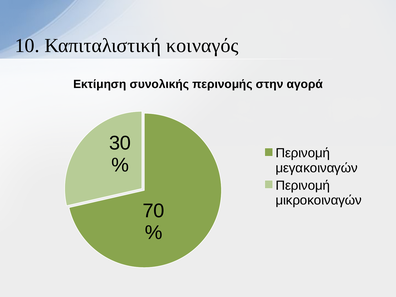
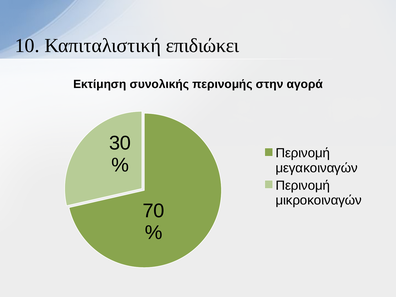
κοιναγός: κοιναγός -> επιδιώκει
